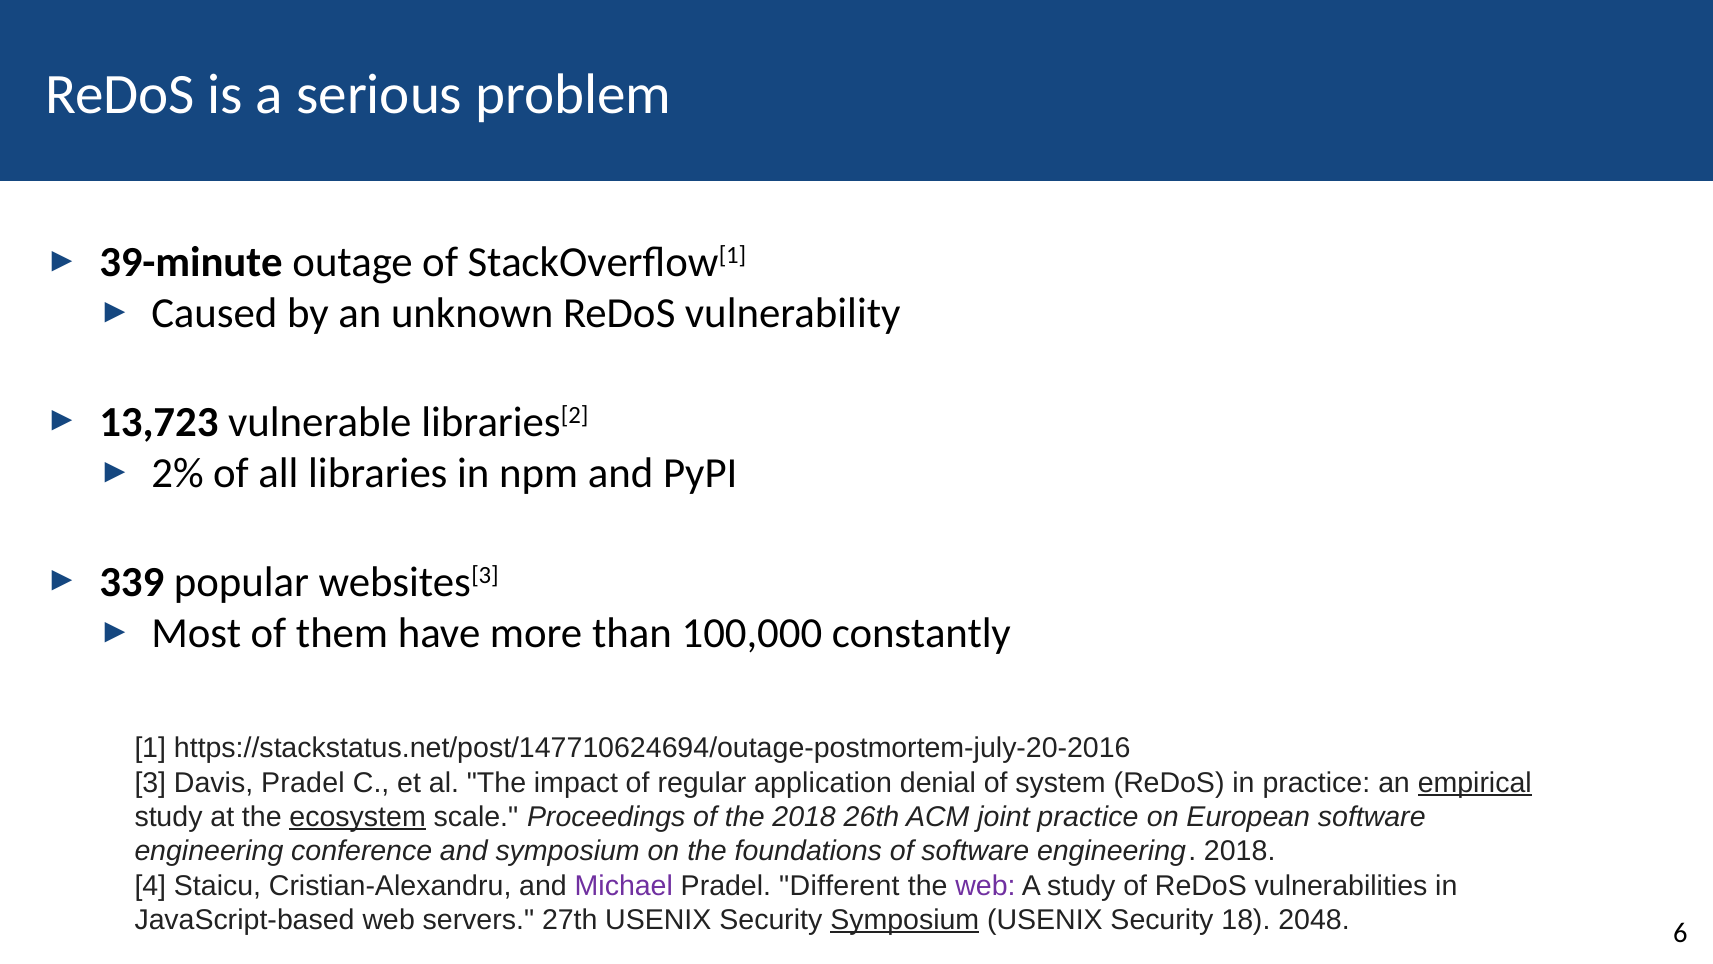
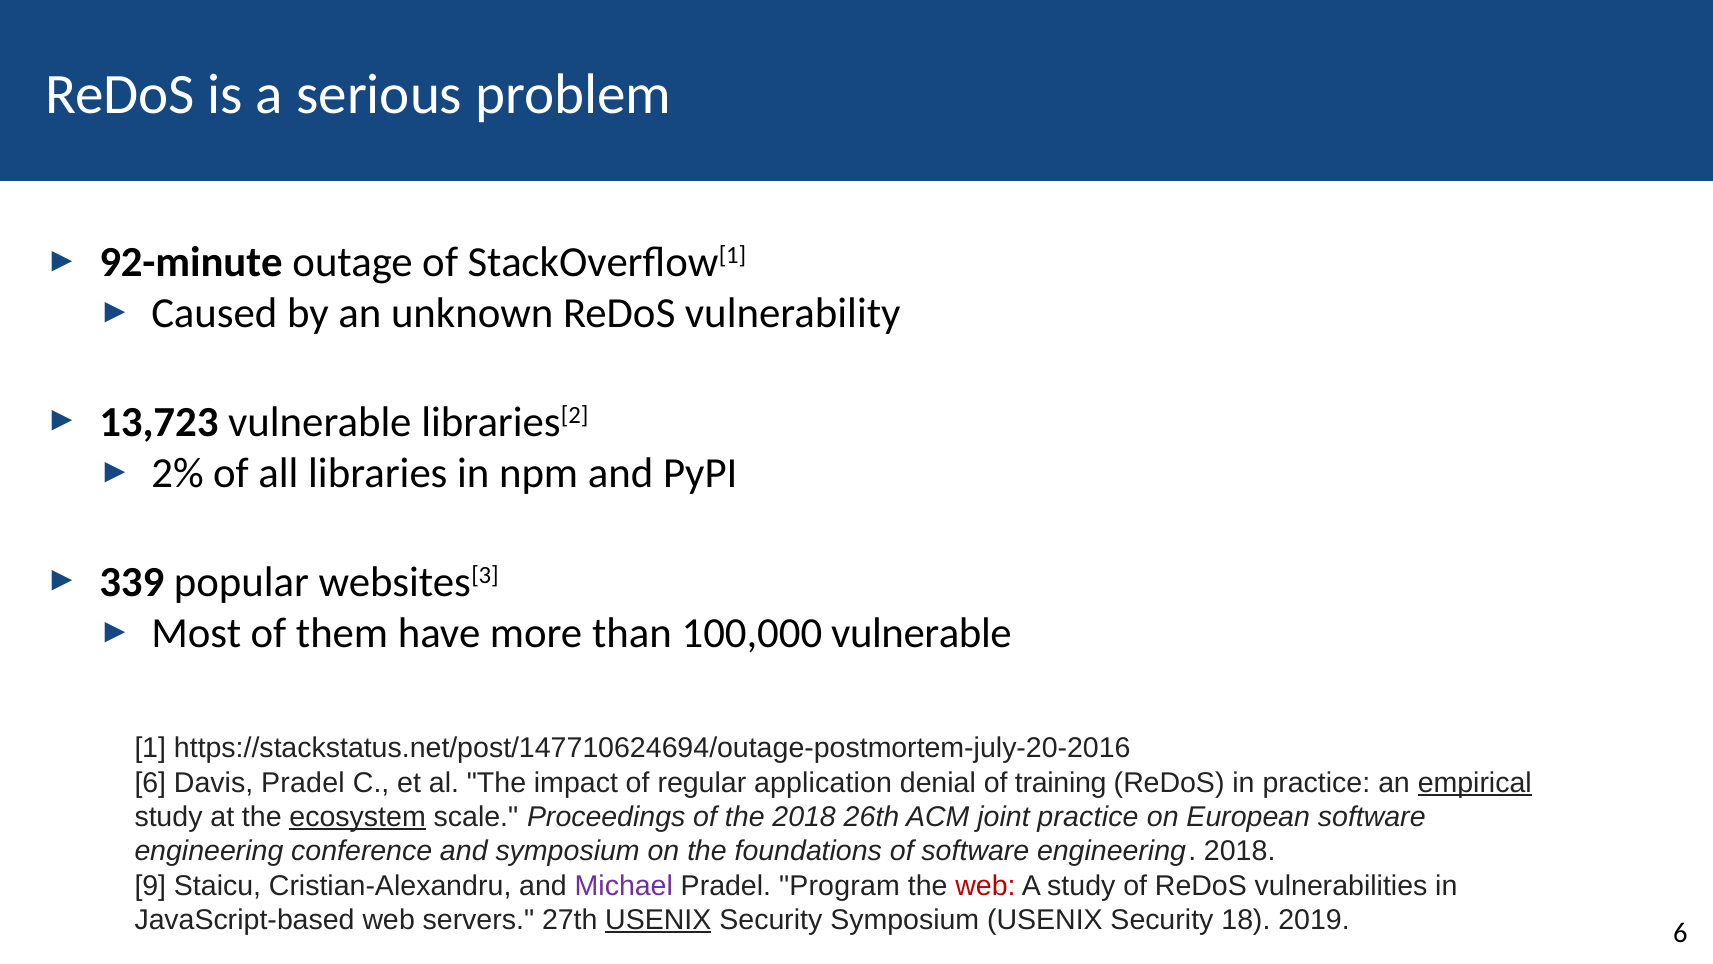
39-minute: 39-minute -> 92-minute
100,000 constantly: constantly -> vulnerable
3 at (150, 782): 3 -> 6
system: system -> training
4: 4 -> 9
Different: Different -> Program
web at (985, 885) colour: purple -> red
USENIX at (658, 920) underline: none -> present
Symposium at (905, 920) underline: present -> none
2048: 2048 -> 2019
